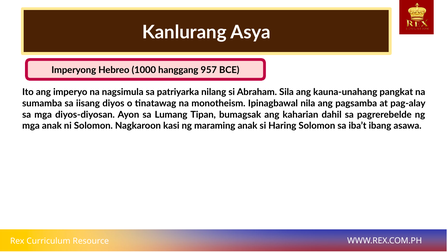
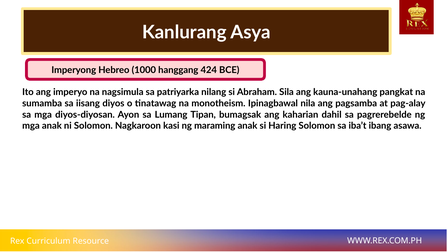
957: 957 -> 424
